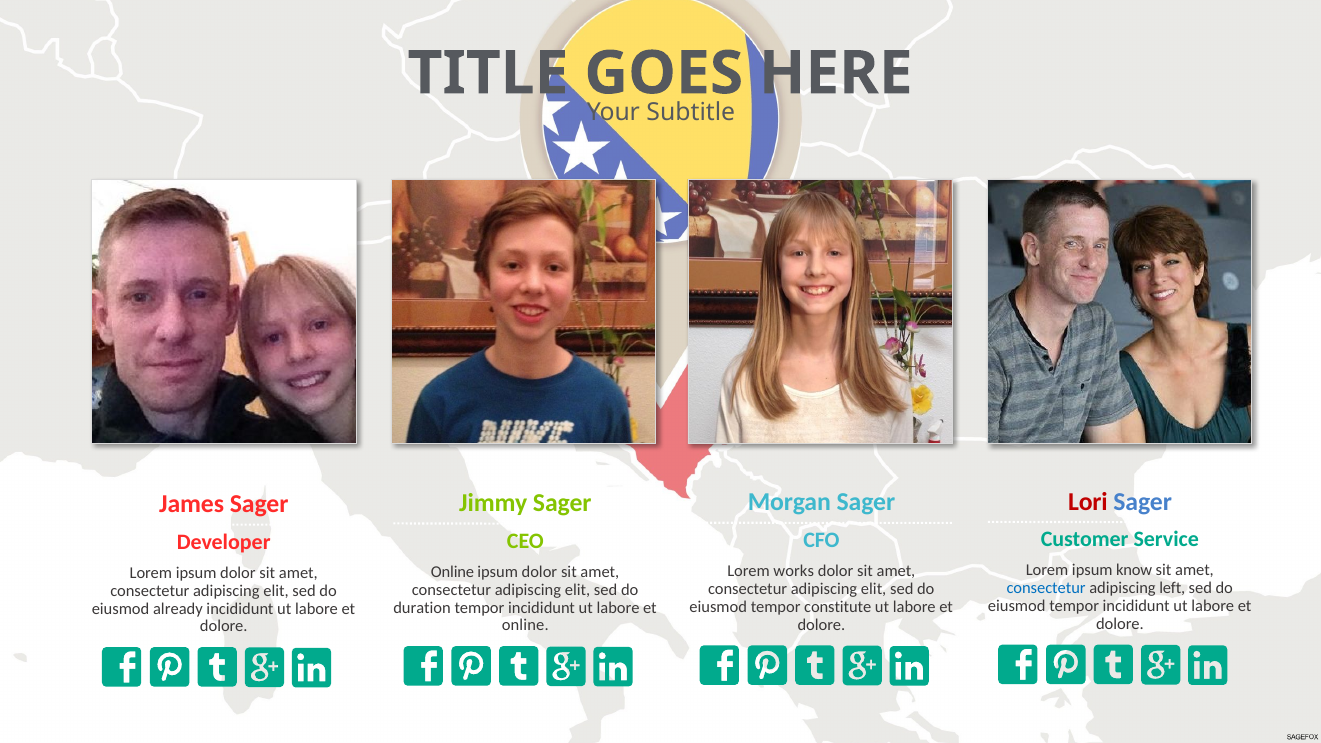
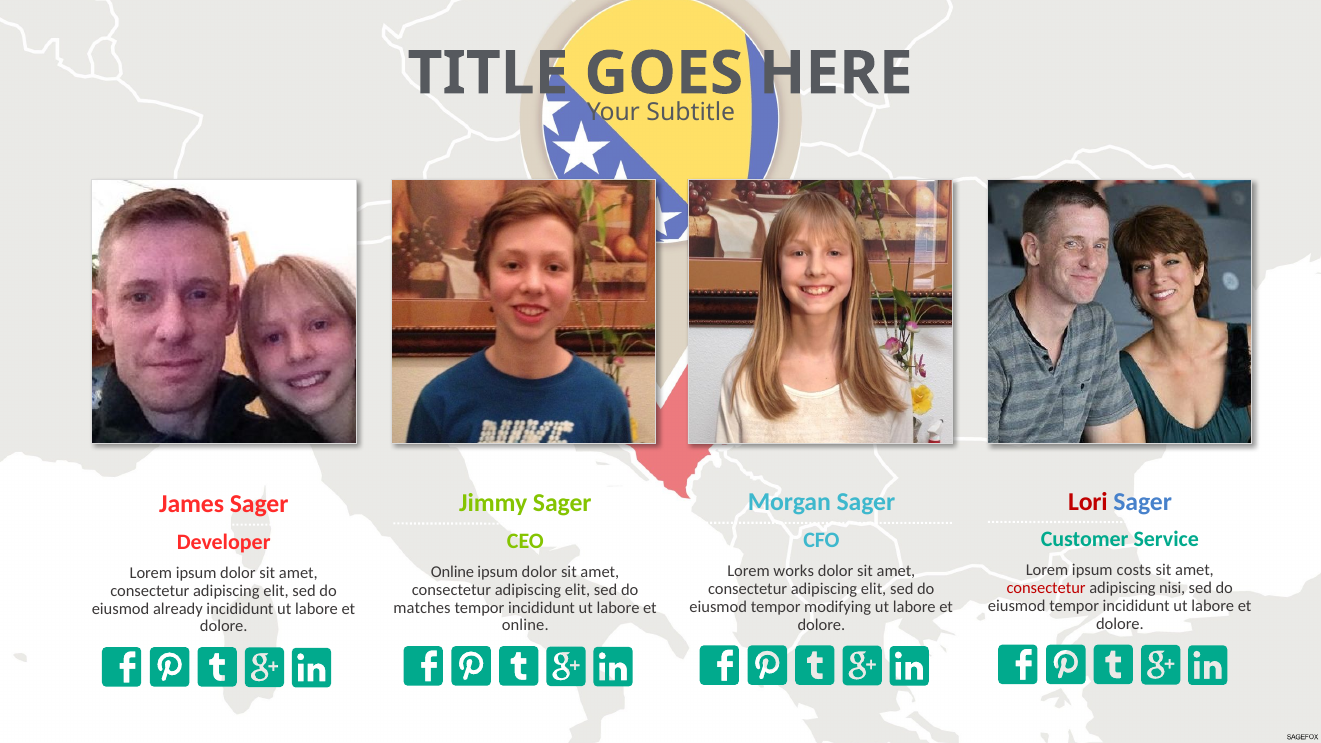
know: know -> costs
consectetur at (1046, 588) colour: blue -> red
left: left -> nisi
constitute: constitute -> modifying
duration: duration -> matches
